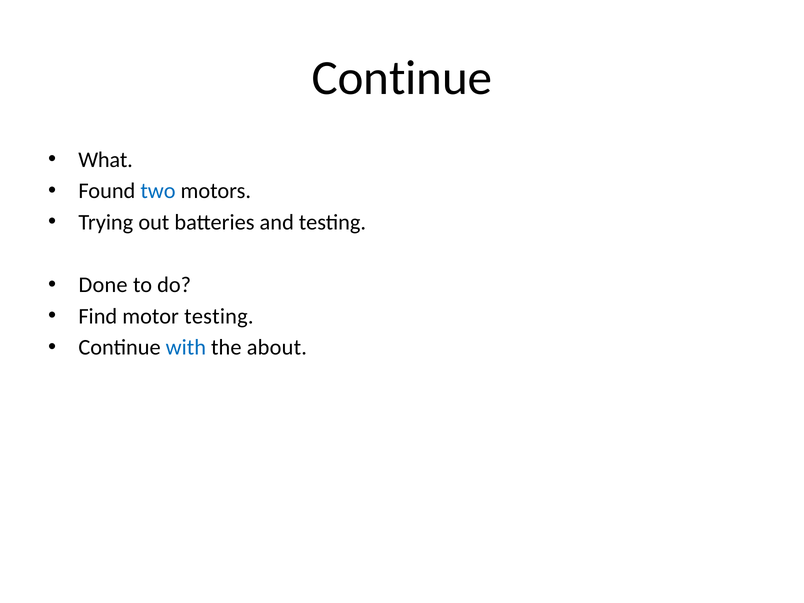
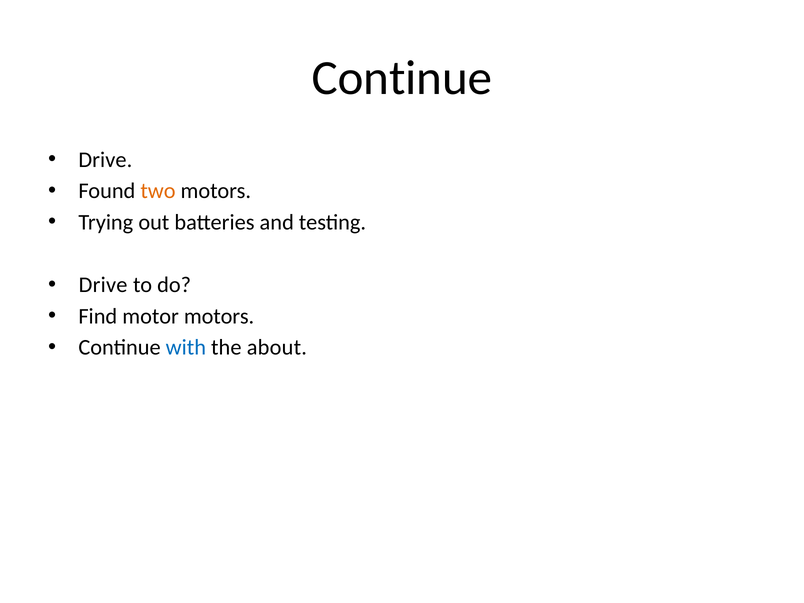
What at (106, 160): What -> Drive
two colour: blue -> orange
Done at (103, 285): Done -> Drive
motor testing: testing -> motors
